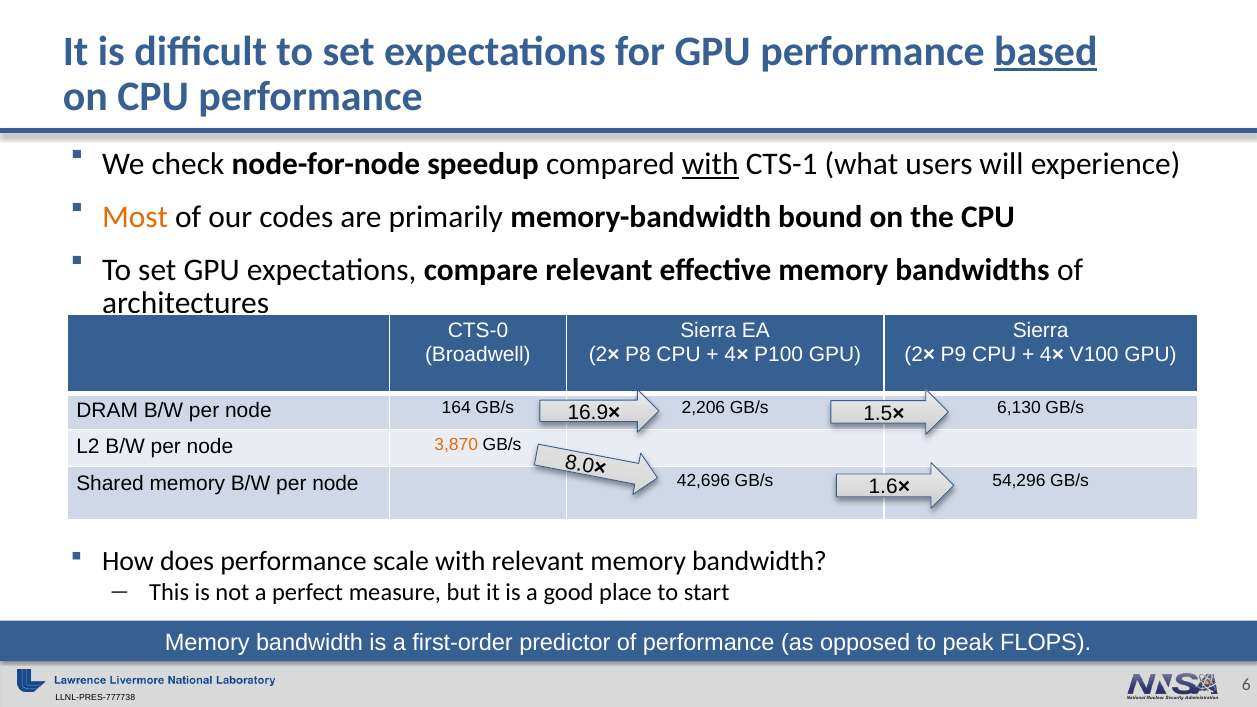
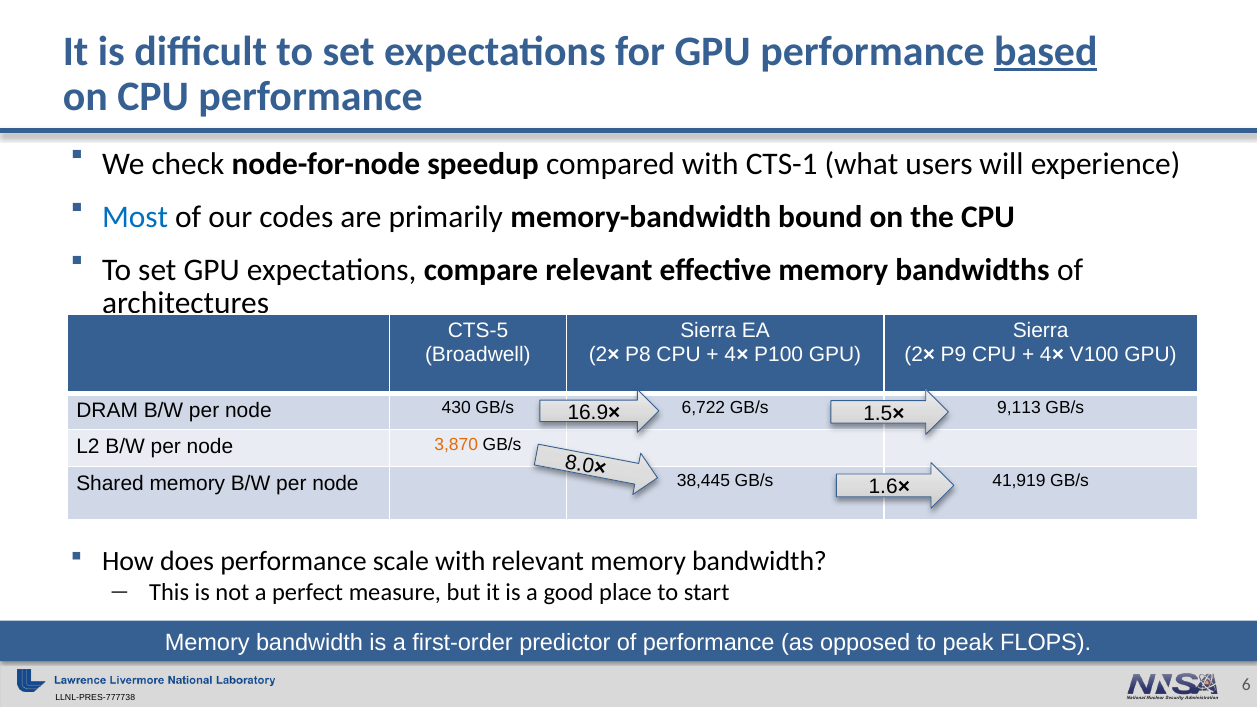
with at (710, 164) underline: present -> none
Most colour: orange -> blue
CTS-0: CTS-0 -> CTS-5
164: 164 -> 430
2,206: 2,206 -> 6,722
6,130: 6,130 -> 9,113
42,696: 42,696 -> 38,445
54,296: 54,296 -> 41,919
